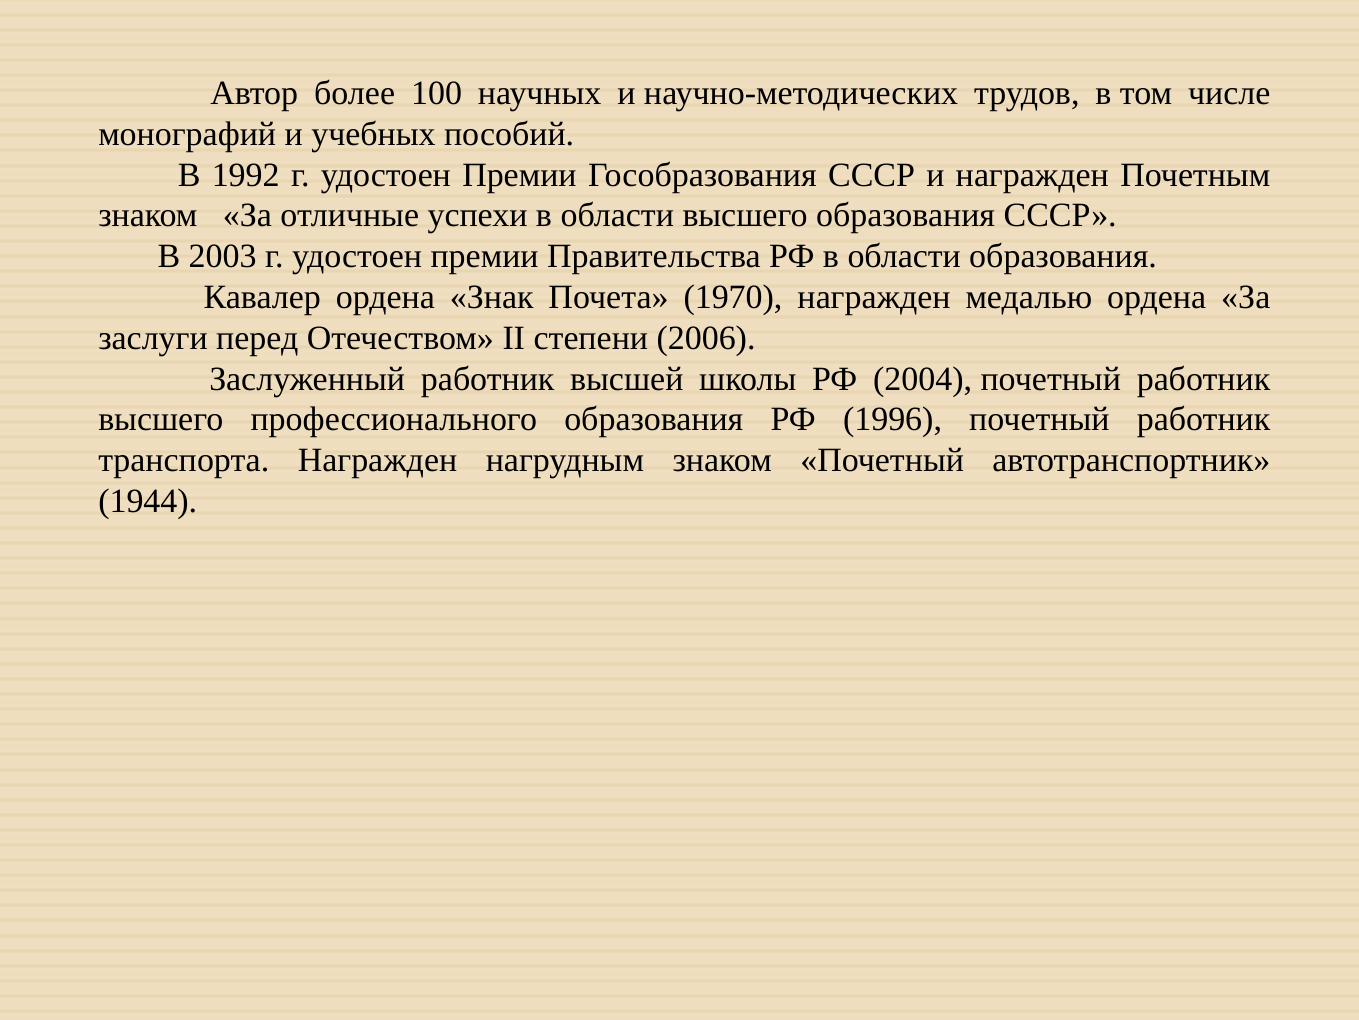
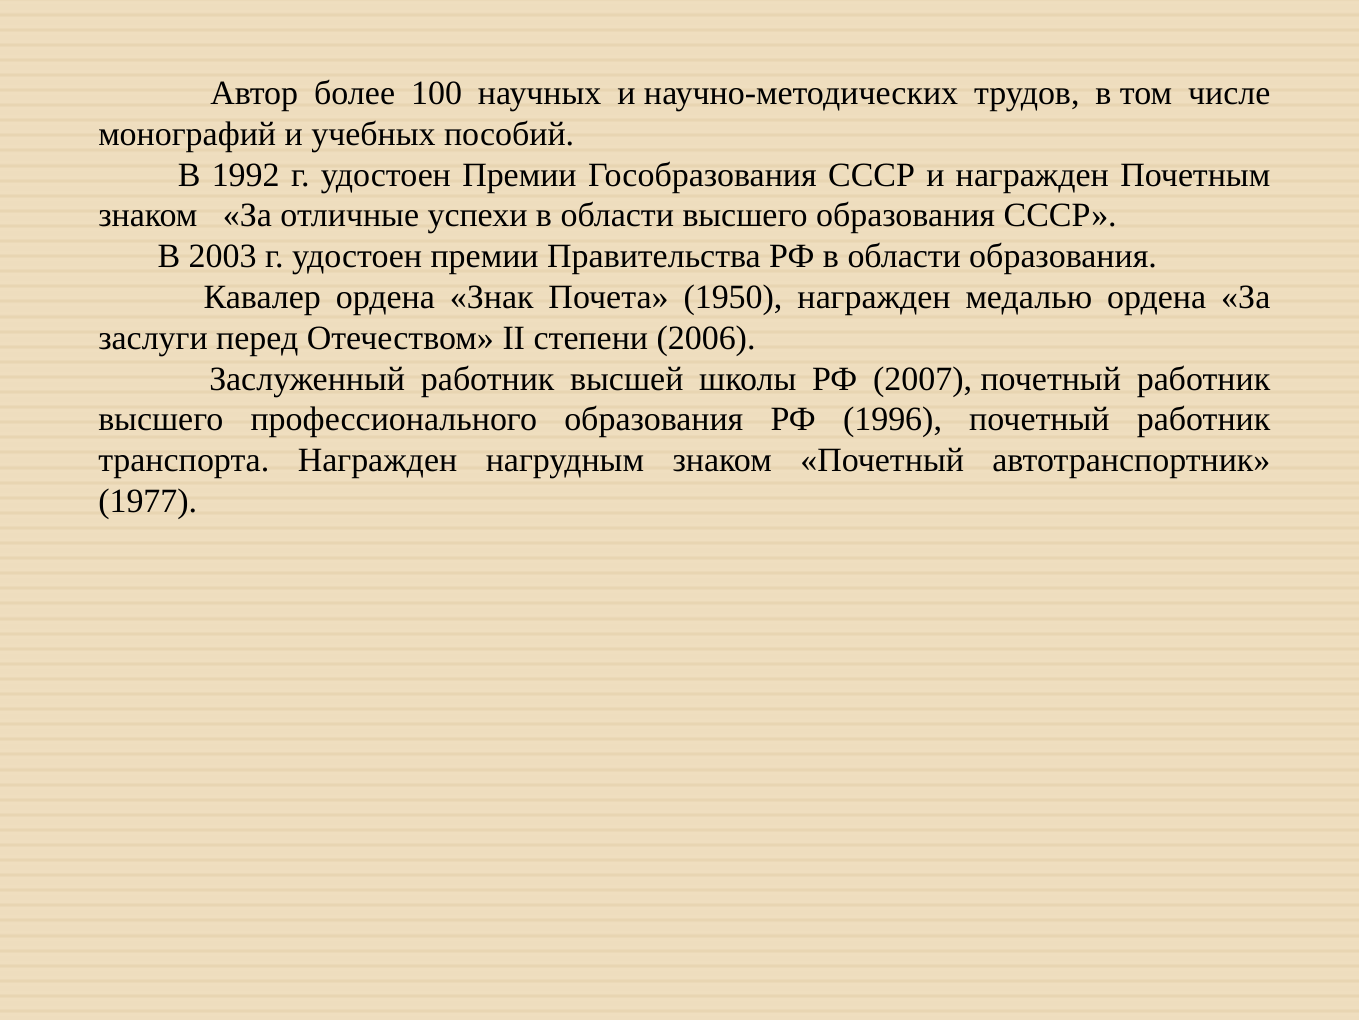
1970: 1970 -> 1950
2004: 2004 -> 2007
1944: 1944 -> 1977
